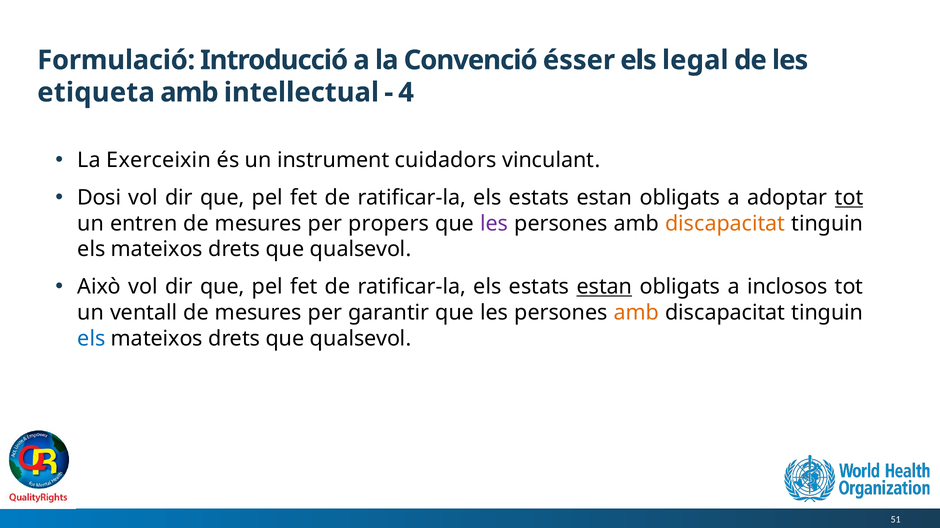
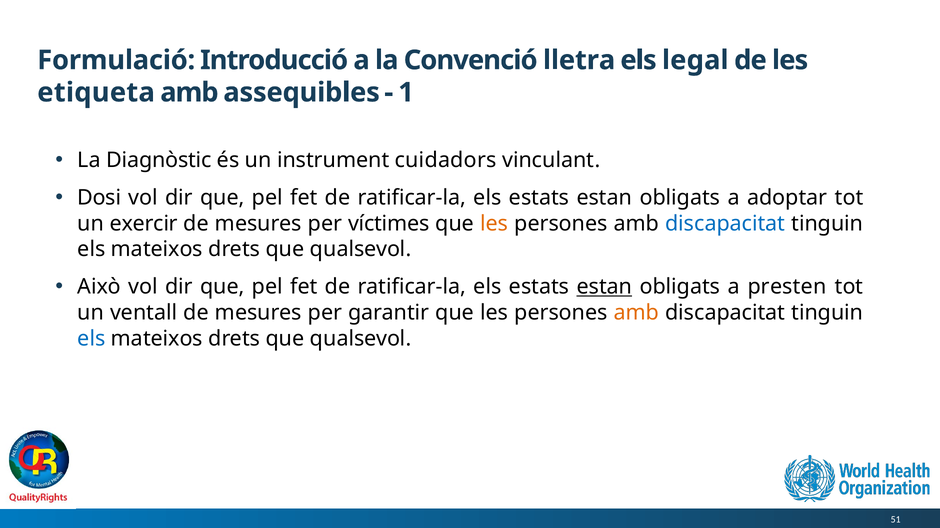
ésser: ésser -> lletra
intellectual: intellectual -> assequibles
4: 4 -> 1
Exerceixin: Exerceixin -> Diagnòstic
tot at (849, 198) underline: present -> none
entren: entren -> exercir
propers: propers -> víctimes
les at (494, 224) colour: purple -> orange
discapacitat at (725, 224) colour: orange -> blue
inclosos: inclosos -> presten
